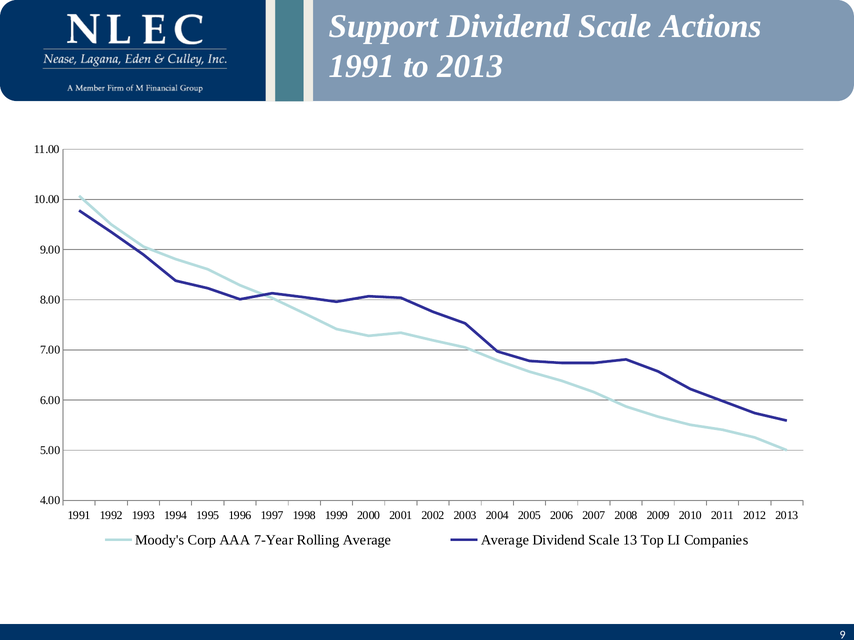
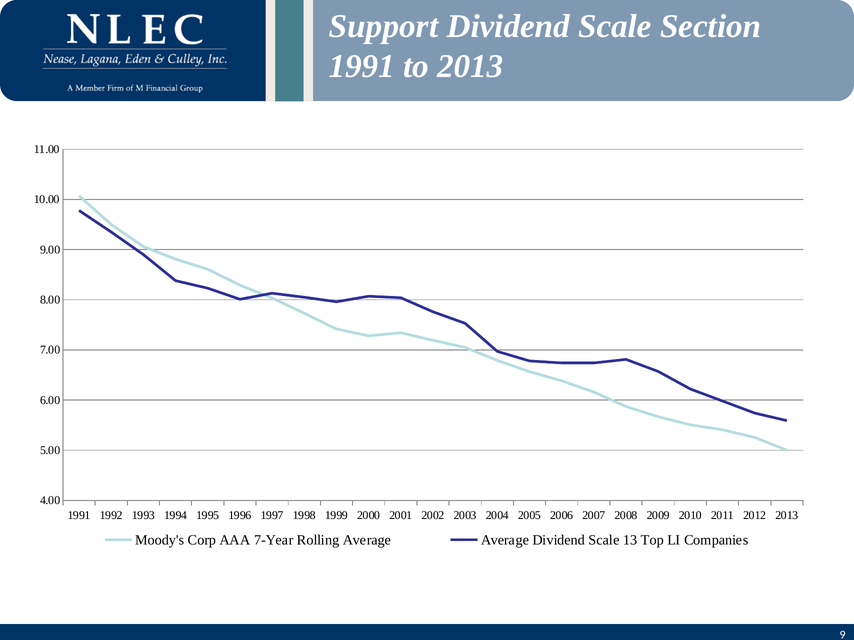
Actions: Actions -> Section
